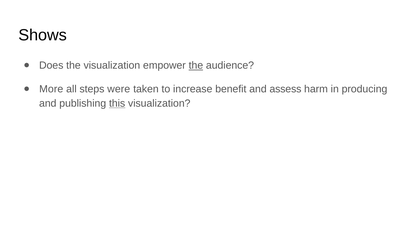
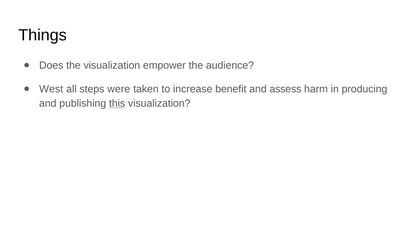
Shows: Shows -> Things
the at (196, 65) underline: present -> none
More: More -> West
